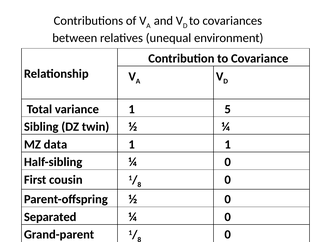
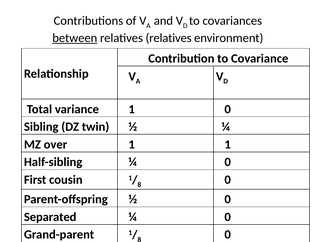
between underline: none -> present
relatives unequal: unequal -> relatives
1 5: 5 -> 0
data: data -> over
